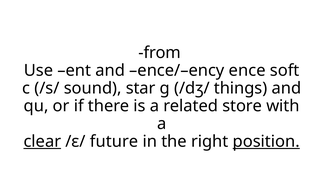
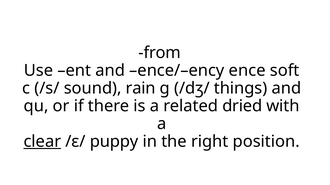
star: star -> rain
store: store -> dried
future: future -> puppy
position underline: present -> none
